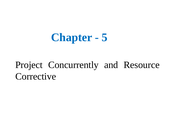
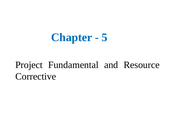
Concurrently: Concurrently -> Fundamental
